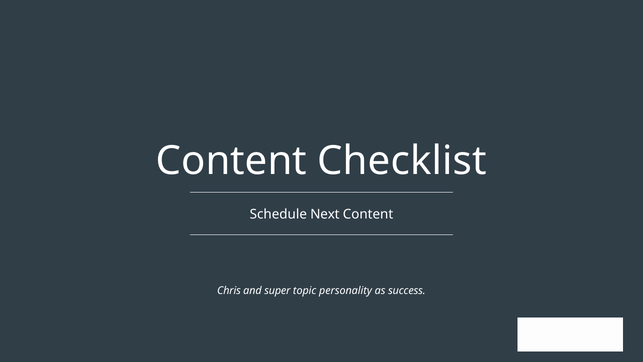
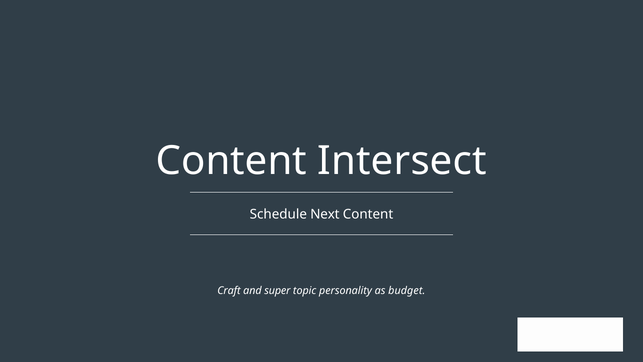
Checklist: Checklist -> Intersect
Chris: Chris -> Craft
success: success -> budget
